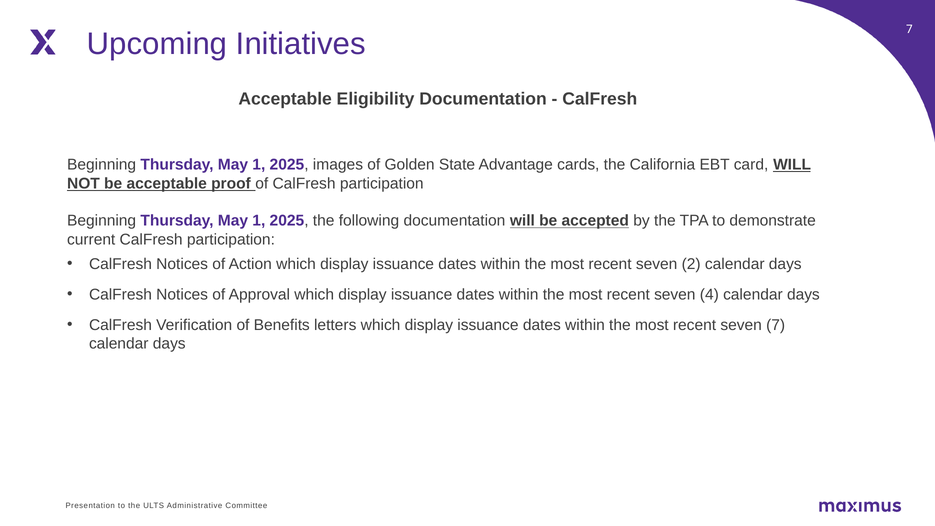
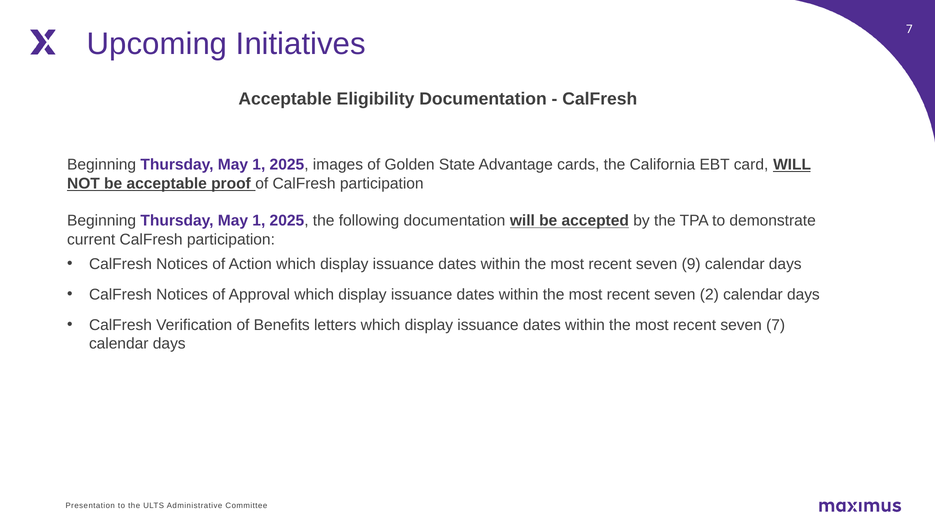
2: 2 -> 9
4: 4 -> 2
